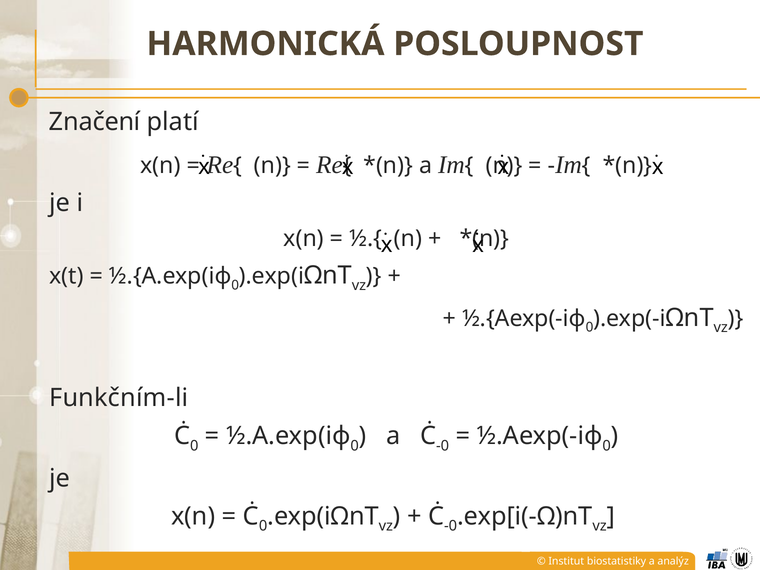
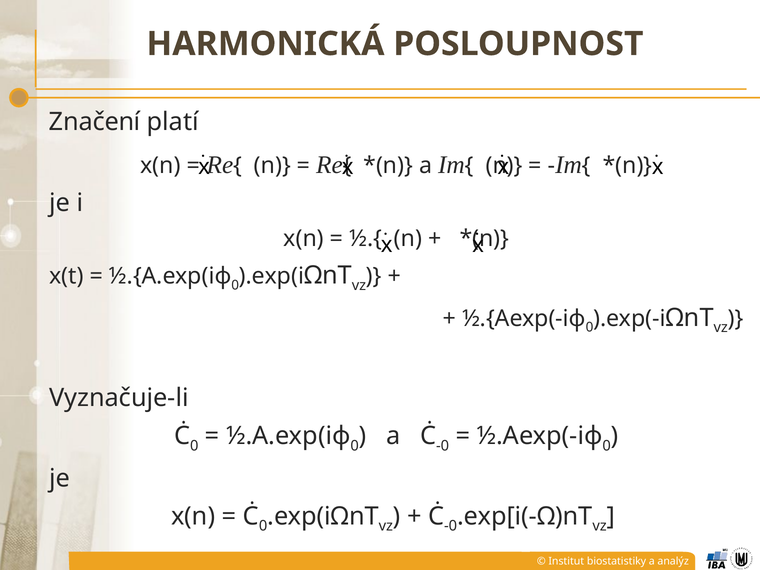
Funkčním-li: Funkčním-li -> Vyznačuje-li
